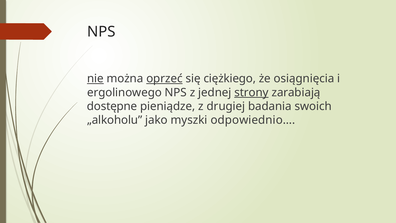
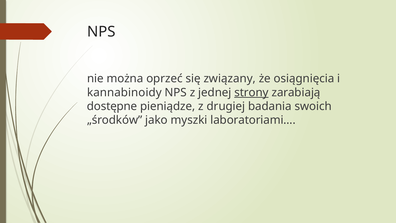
nie underline: present -> none
oprzeć underline: present -> none
ciężkiego: ciężkiego -> związany
ergolinowego: ergolinowego -> kannabinoidy
„alkoholu: „alkoholu -> „środków
odpowiednio…: odpowiednio… -> laboratoriami…
